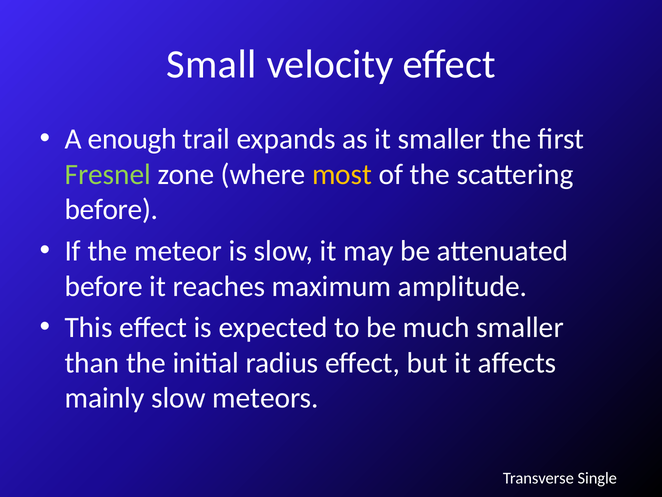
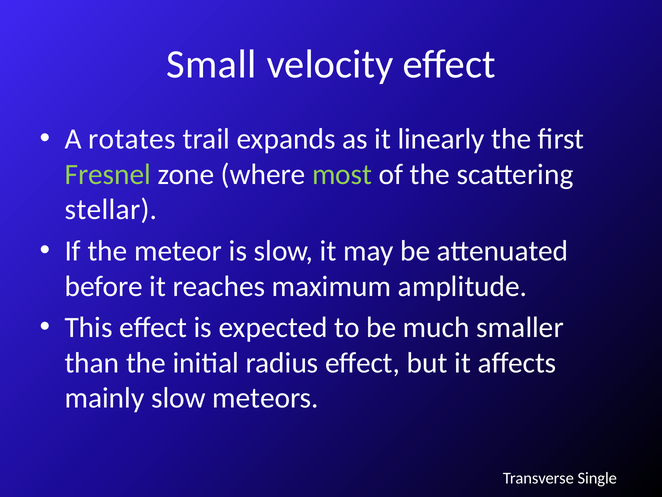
enough: enough -> rotates
it smaller: smaller -> linearly
most colour: yellow -> light green
before at (111, 210): before -> stellar
